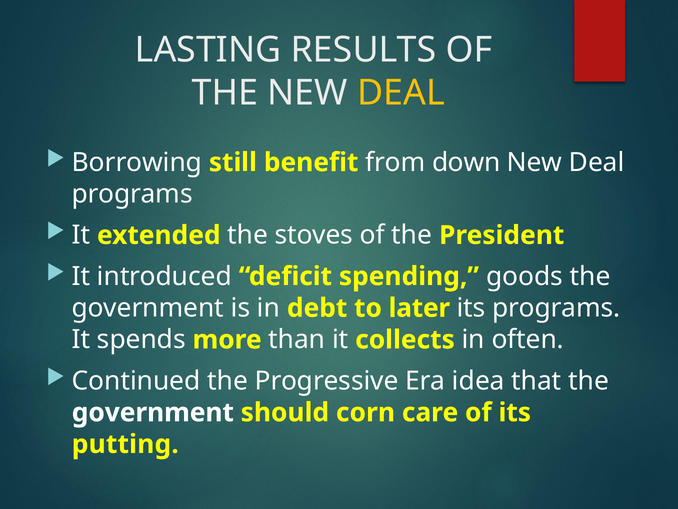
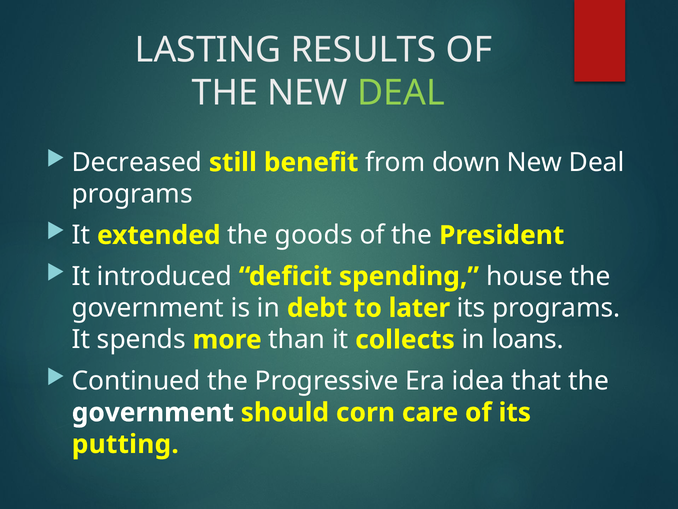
DEAL at (401, 93) colour: yellow -> light green
Borrowing: Borrowing -> Decreased
stoves: stoves -> goods
goods: goods -> house
often: often -> loans
